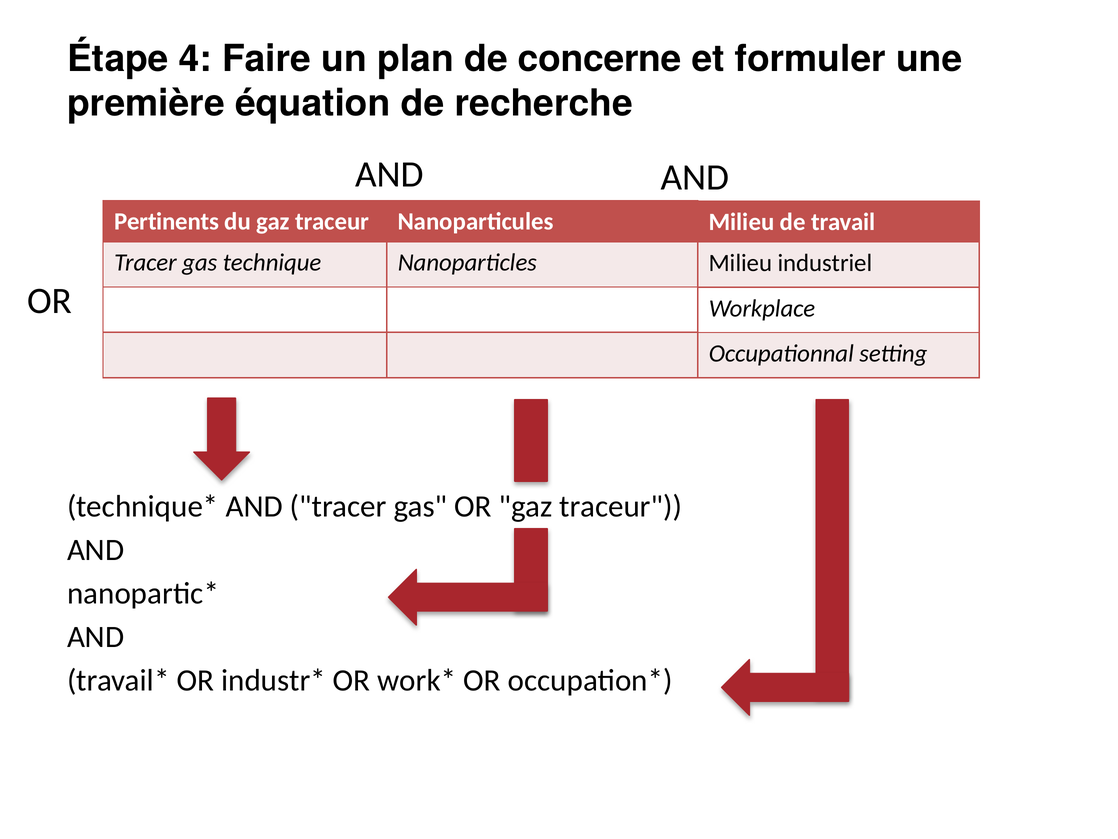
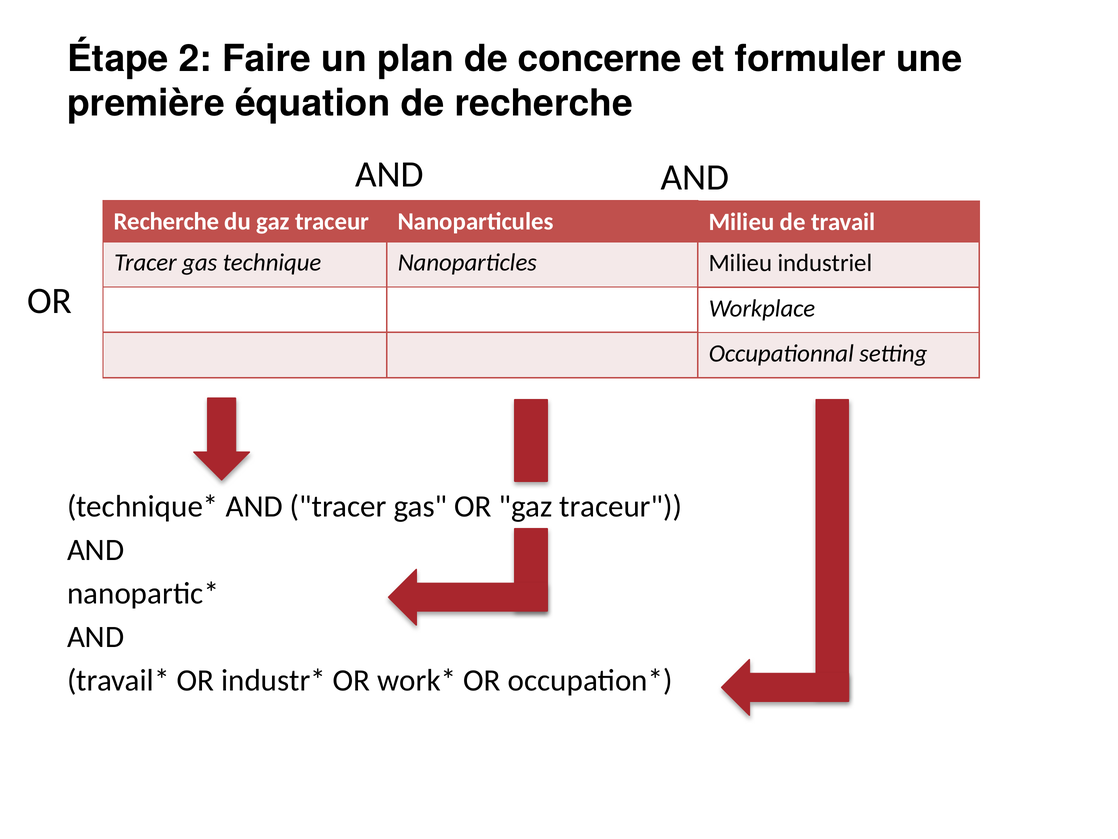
4: 4 -> 2
Pertinents at (167, 222): Pertinents -> Recherche
